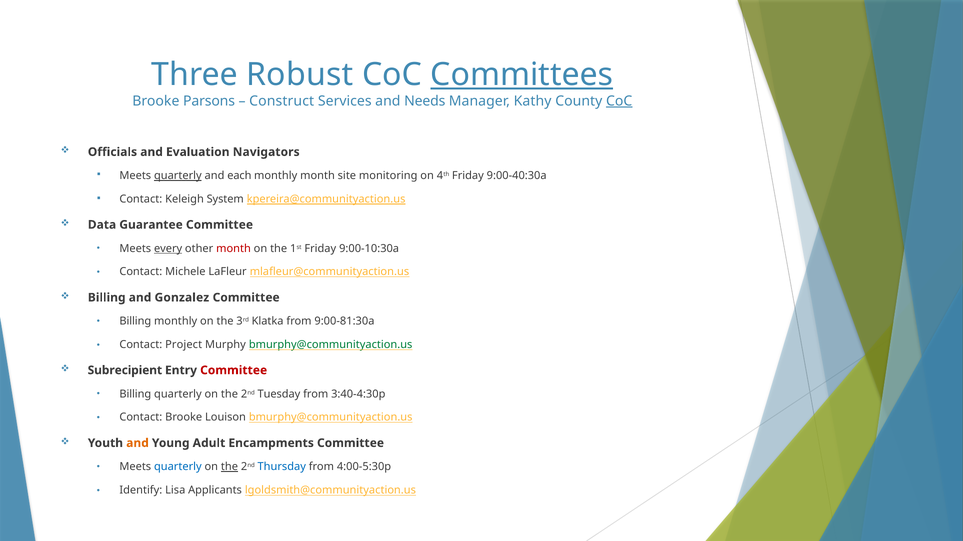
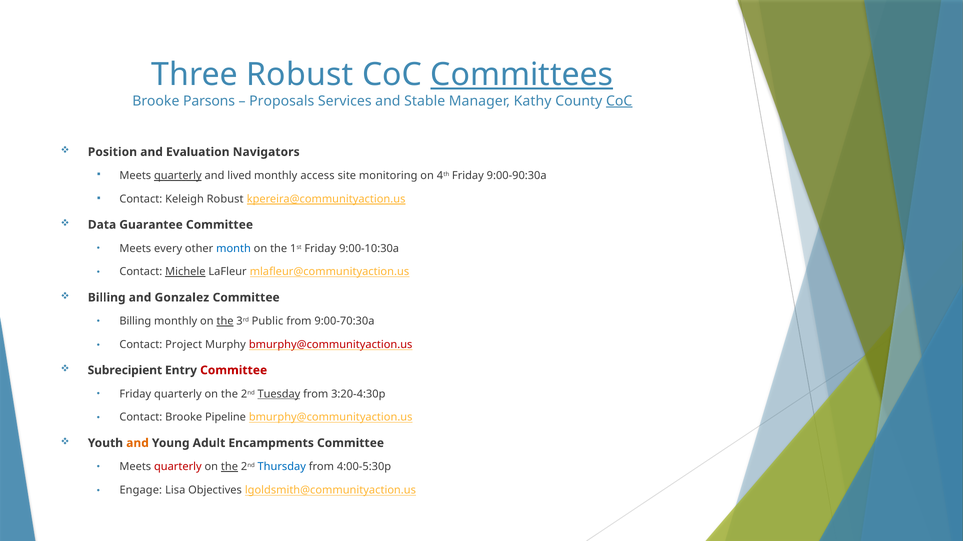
Construct: Construct -> Proposals
Needs: Needs -> Stable
Officials: Officials -> Position
each: each -> lived
monthly month: month -> access
9:00-40:30a: 9:00-40:30a -> 9:00-90:30a
Keleigh System: System -> Robust
every underline: present -> none
month at (234, 249) colour: red -> blue
Michele underline: none -> present
the at (225, 322) underline: none -> present
Klatka: Klatka -> Public
9:00-81:30a: 9:00-81:30a -> 9:00-70:30a
bmurphy@communityaction.us at (331, 345) colour: green -> red
Billing at (135, 395): Billing -> Friday
Tuesday underline: none -> present
3:40-4:30p: 3:40-4:30p -> 3:20-4:30p
Louison: Louison -> Pipeline
quarterly at (178, 467) colour: blue -> red
Identify: Identify -> Engage
Applicants: Applicants -> Objectives
